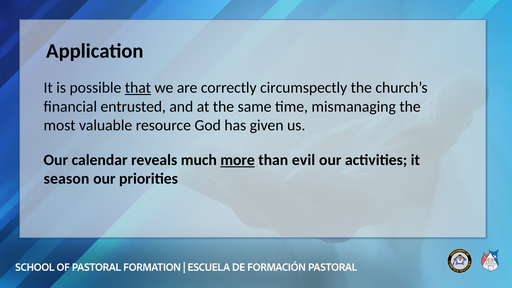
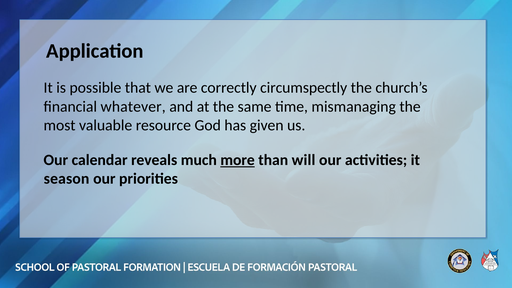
that underline: present -> none
entrusted: entrusted -> whatever
evil: evil -> will
